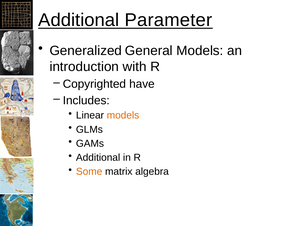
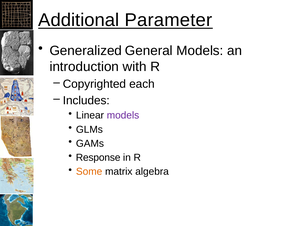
have: have -> each
models at (123, 116) colour: orange -> purple
Additional at (98, 158): Additional -> Response
